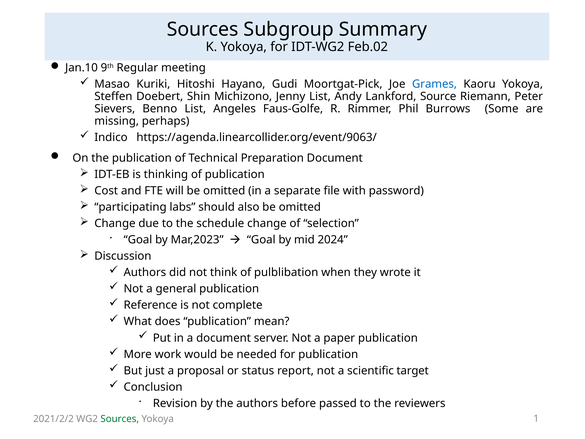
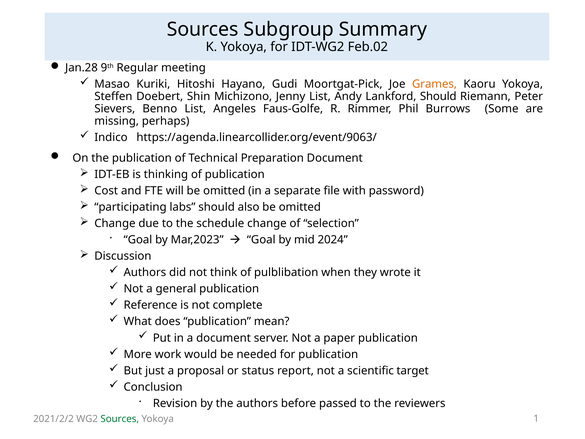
Jan.10: Jan.10 -> Jan.28
Grames colour: blue -> orange
Lankford Source: Source -> Should
